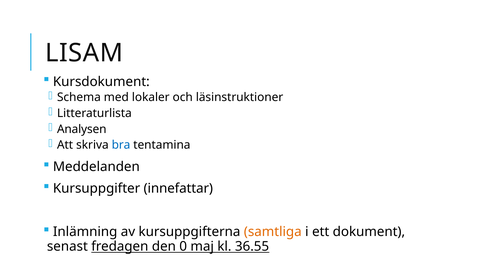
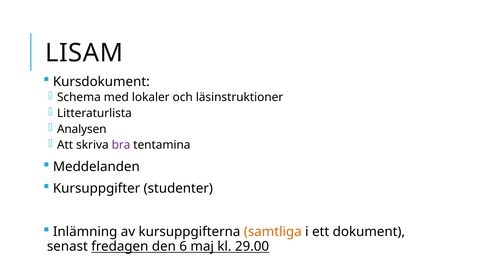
bra colour: blue -> purple
innefattar: innefattar -> studenter
0: 0 -> 6
36.55: 36.55 -> 29.00
